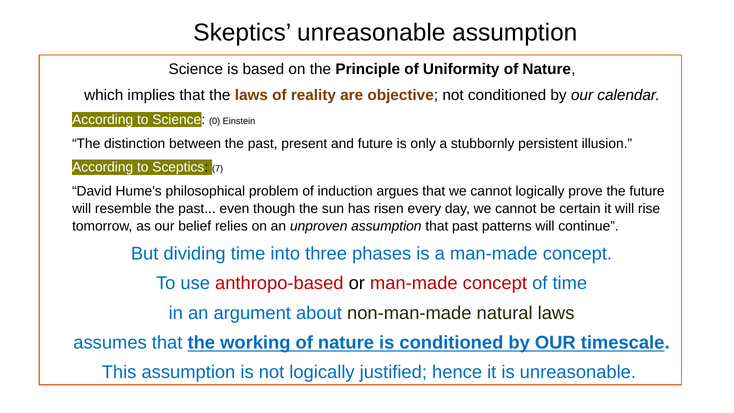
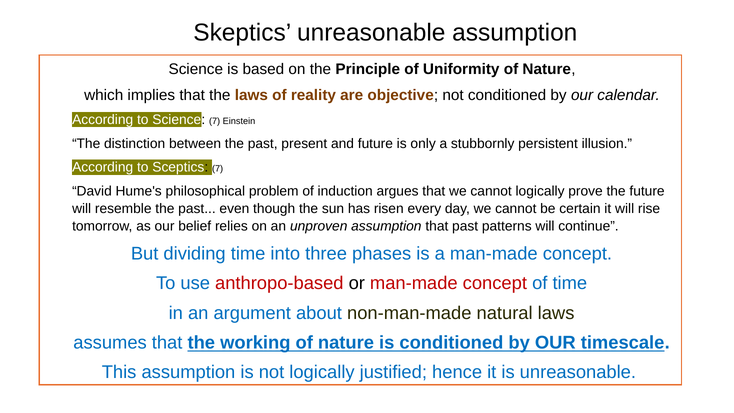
Science 0: 0 -> 7
